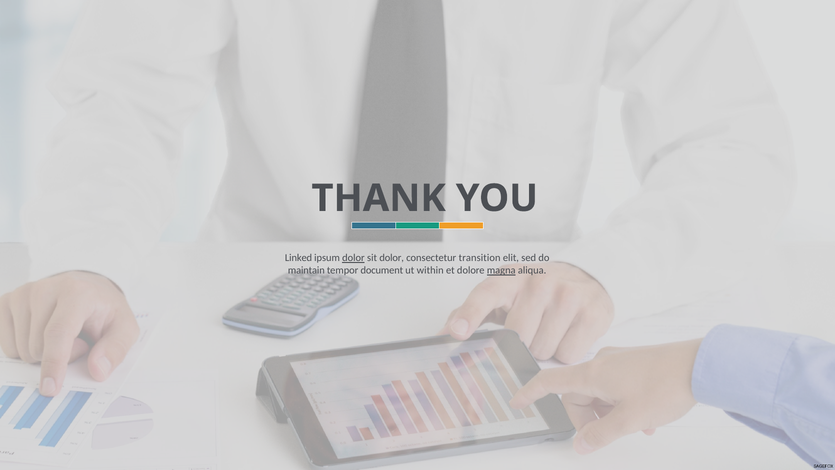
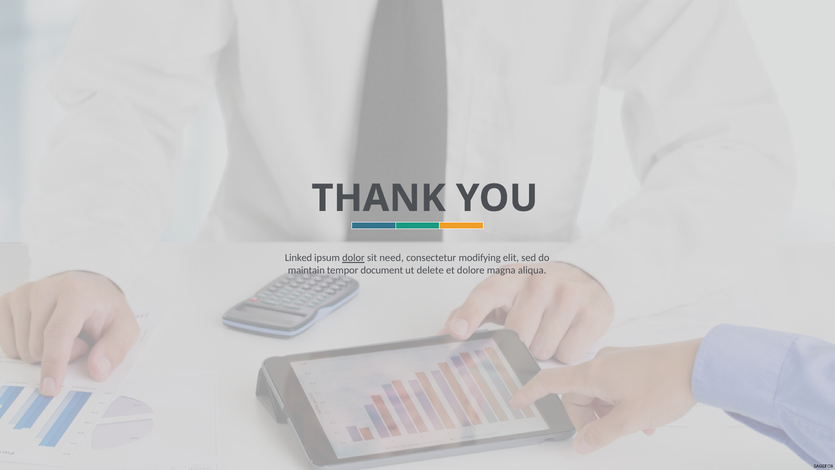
sit dolor: dolor -> need
transition: transition -> modifying
within: within -> delete
magna underline: present -> none
